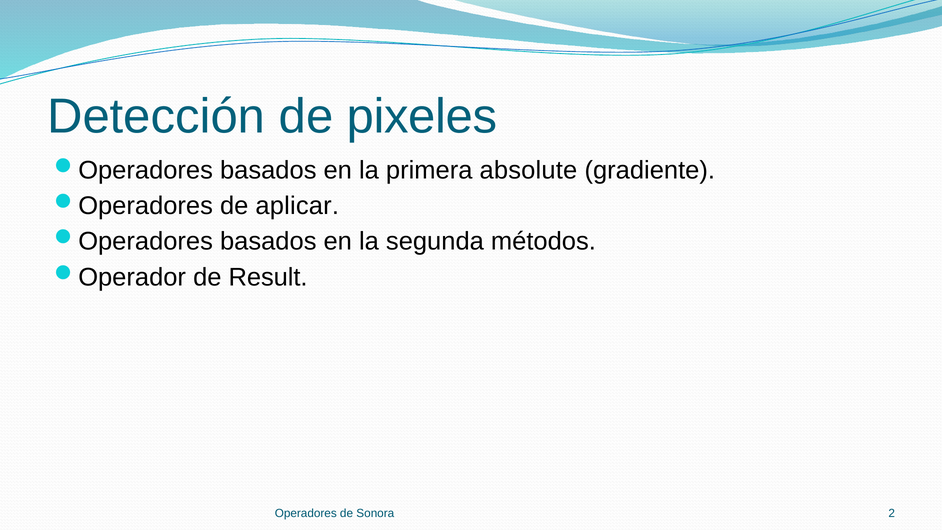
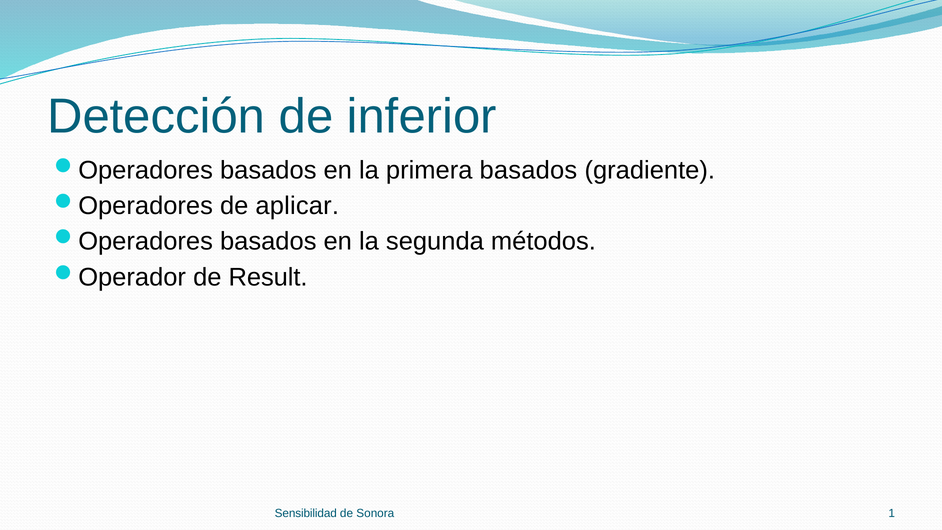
pixeles: pixeles -> inferior
primera absolute: absolute -> basados
Operadores: Operadores -> Sensibilidad
2: 2 -> 1
